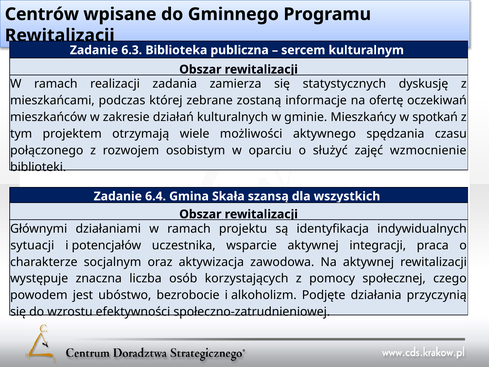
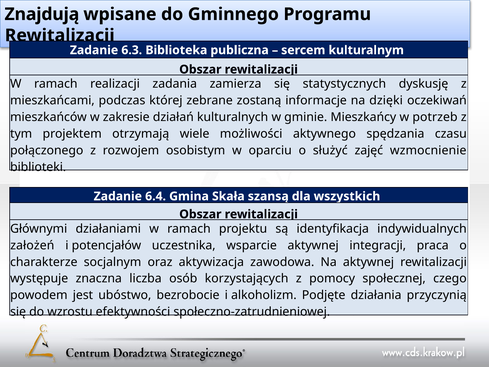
Centrów: Centrów -> Znajdują
ofertę: ofertę -> dzięki
spotkań: spotkań -> potrzeb
sytuacji: sytuacji -> założeń
